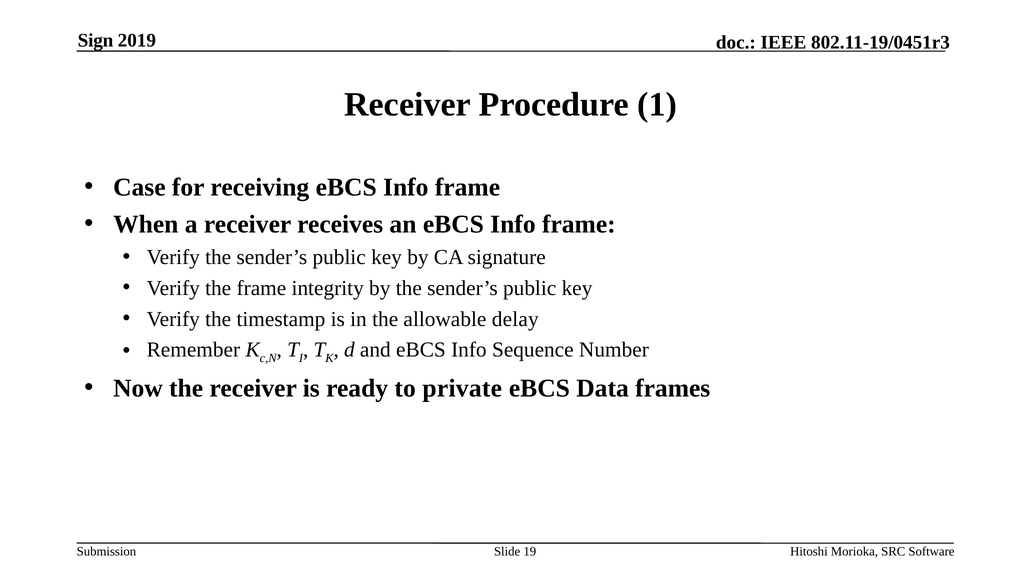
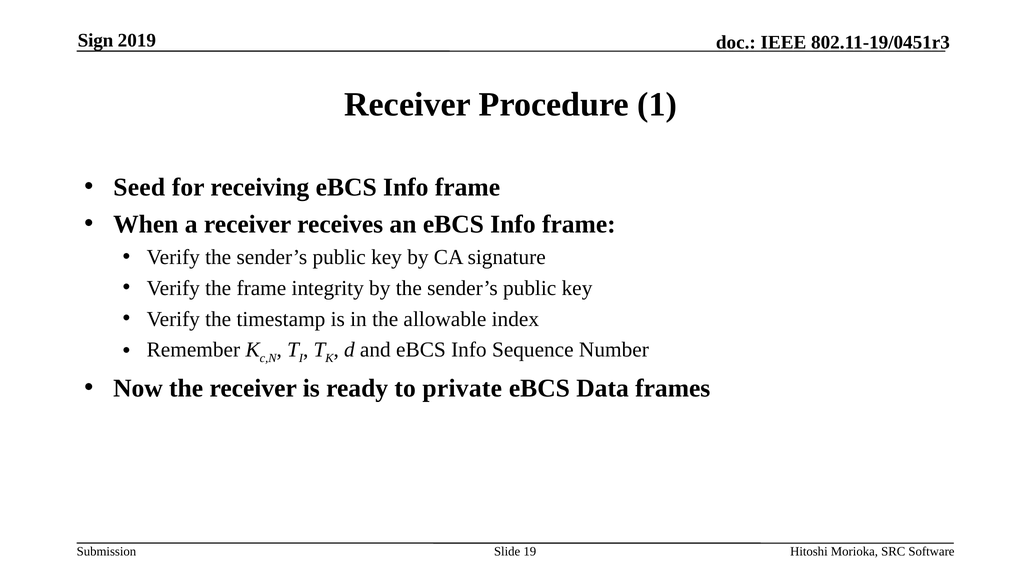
Case: Case -> Seed
delay: delay -> index
